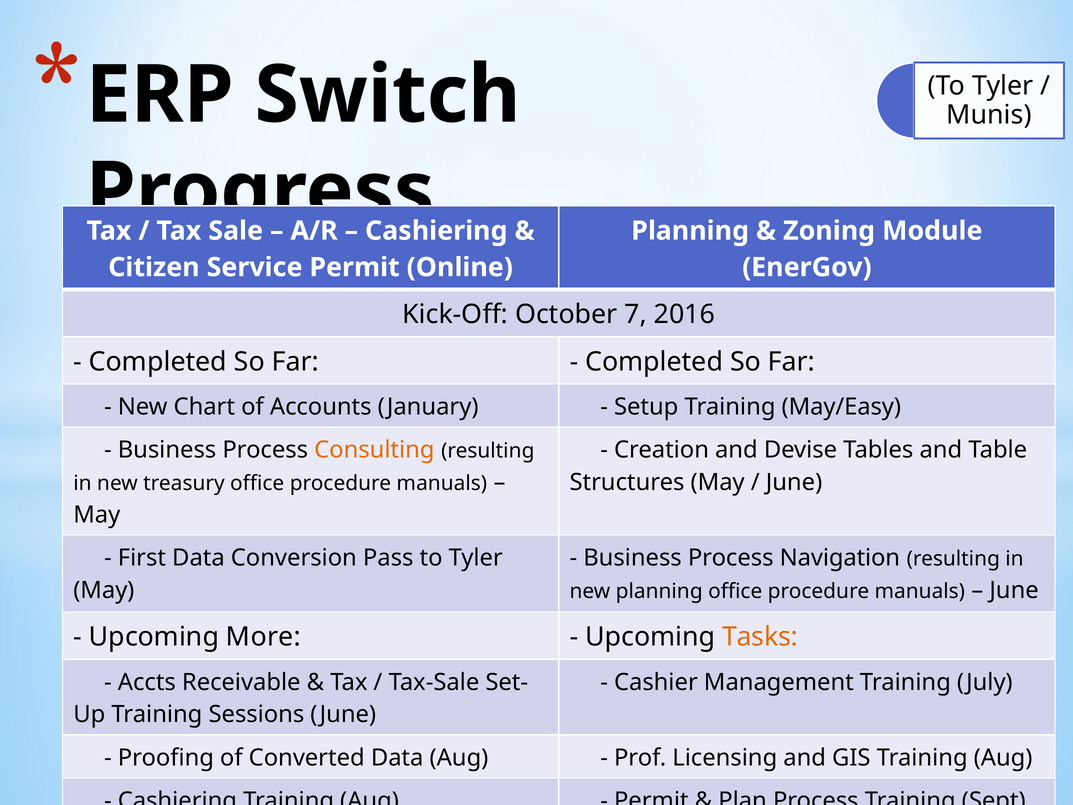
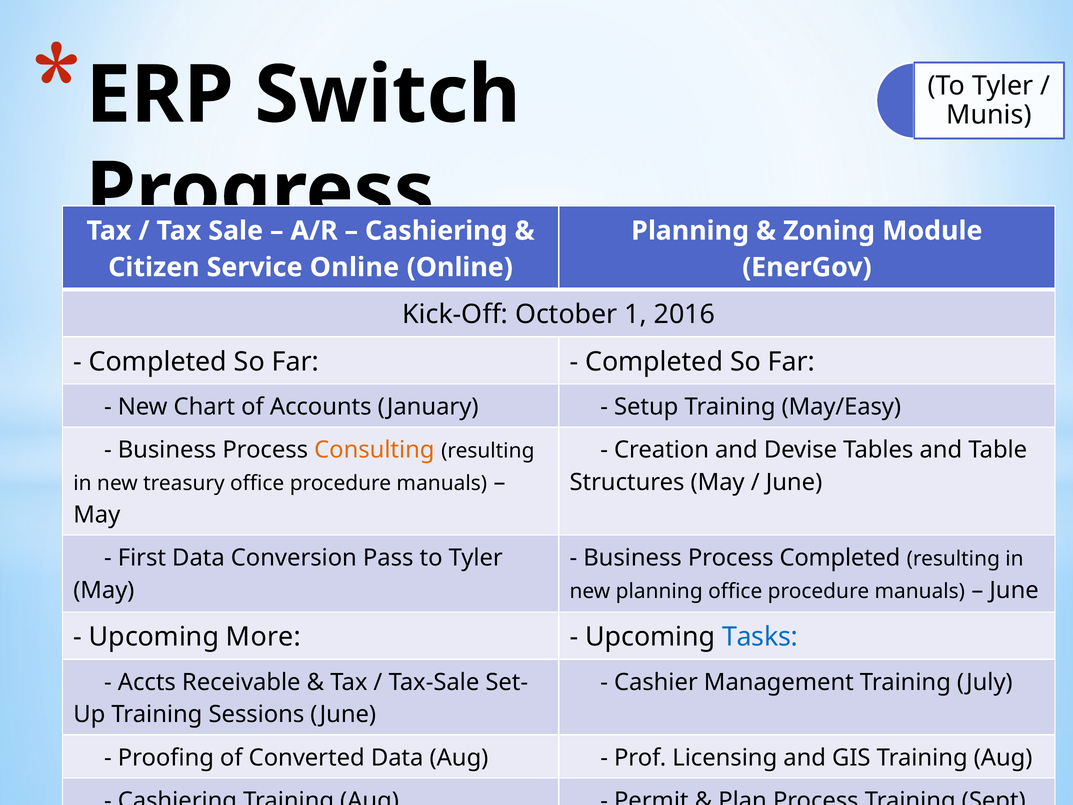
Service Permit: Permit -> Online
7: 7 -> 1
Process Navigation: Navigation -> Completed
Tasks colour: orange -> blue
